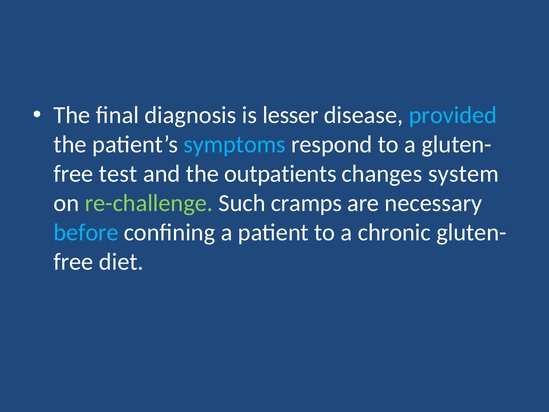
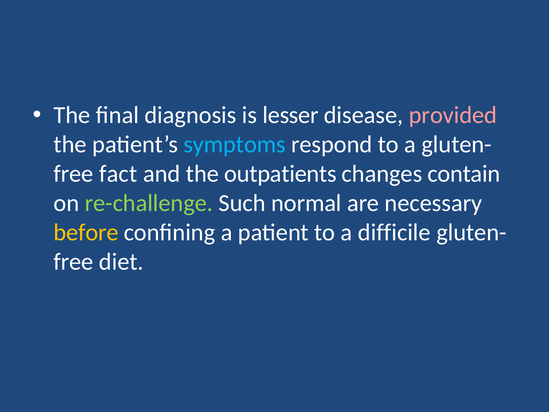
provided colour: light blue -> pink
test: test -> fact
system: system -> contain
cramps: cramps -> normal
before colour: light blue -> yellow
chronic: chronic -> difficile
